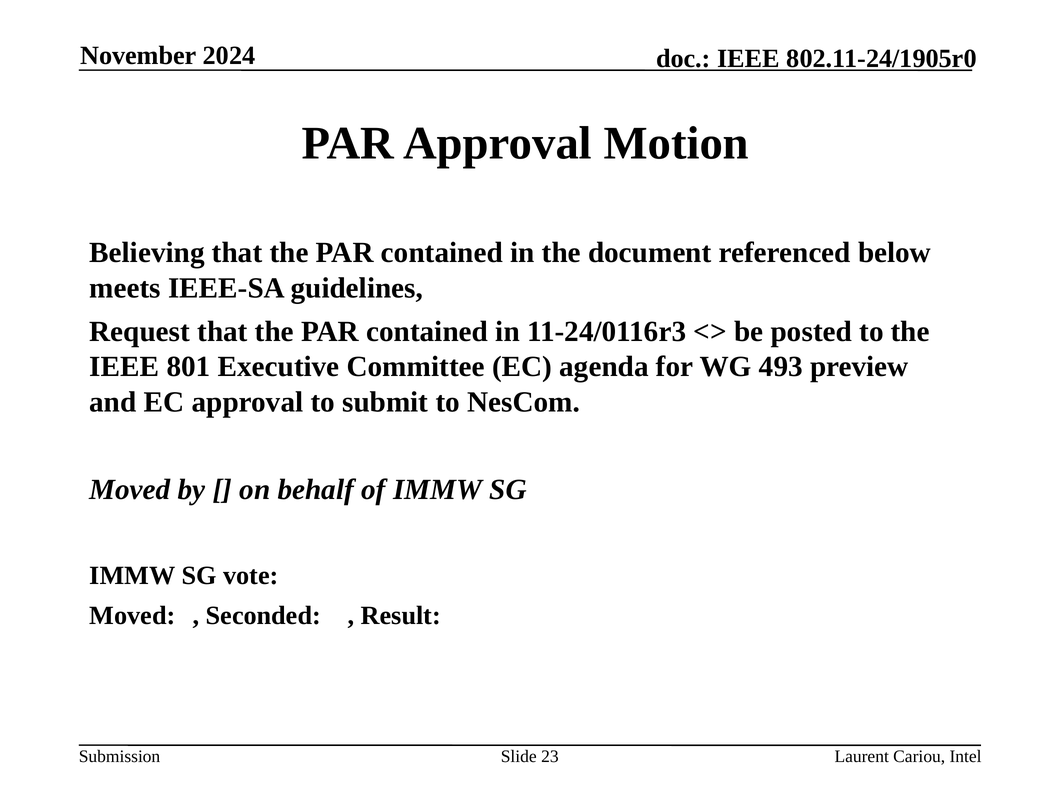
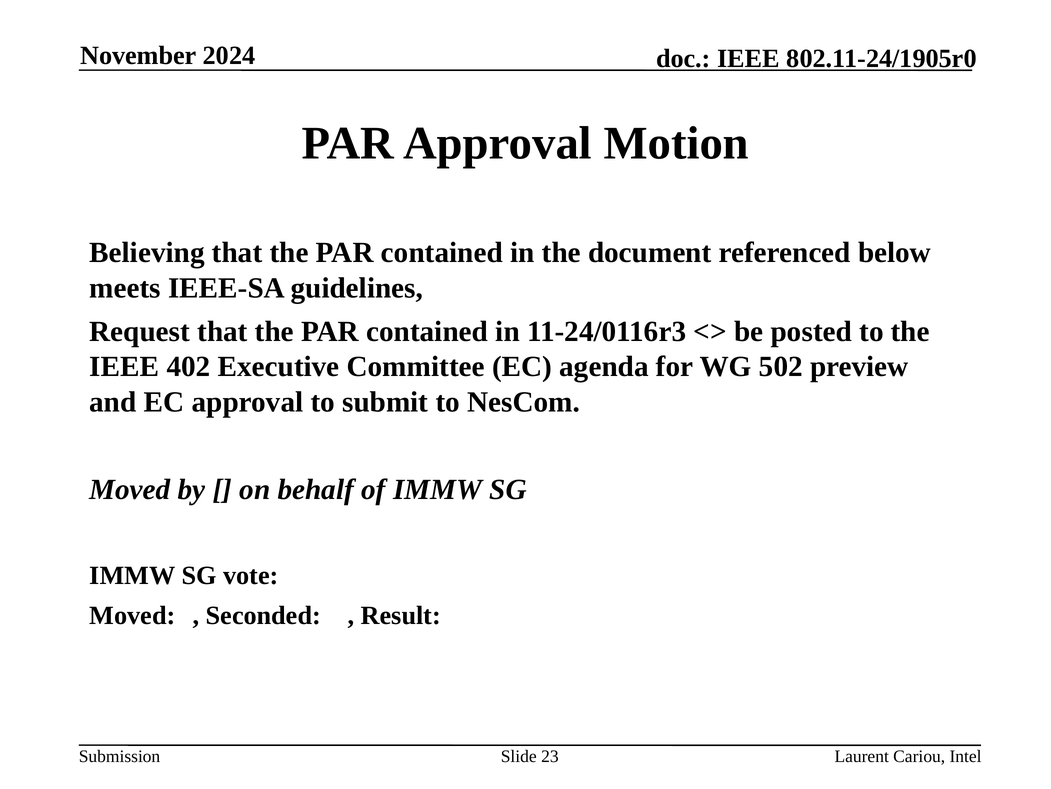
801: 801 -> 402
493: 493 -> 502
